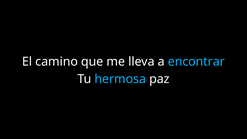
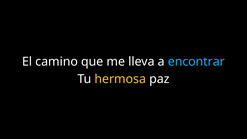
hermosa colour: light blue -> yellow
